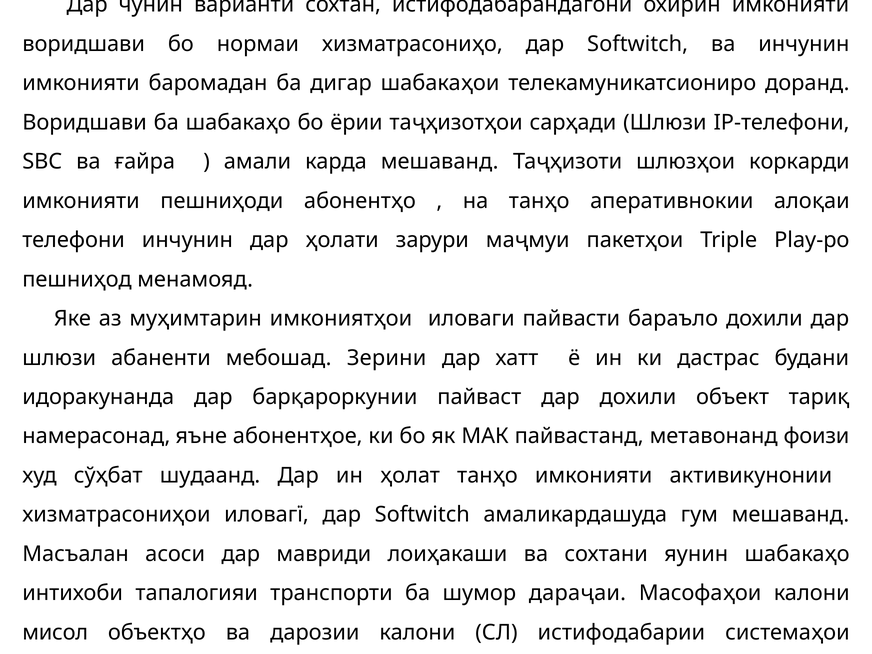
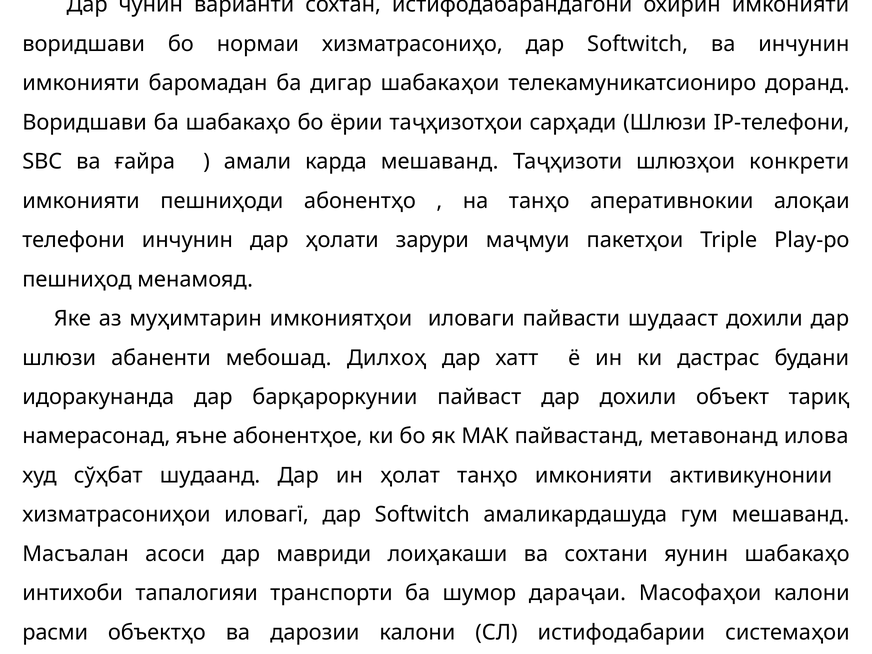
коркарди: коркарди -> конкрети
бараъло: бараъло -> шудааст
Зерини: Зерини -> Дилхоҳ
фоизи: фоизи -> илова
мисол: мисол -> расми
